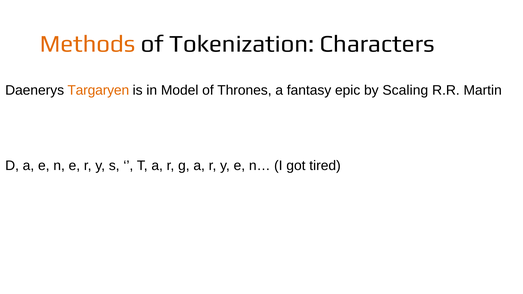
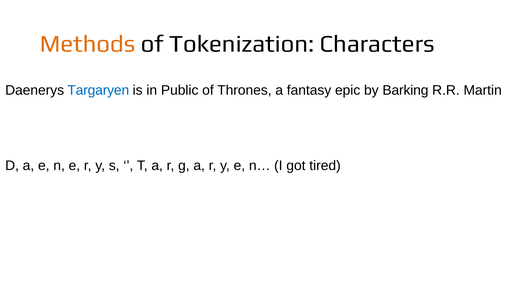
Targaryen colour: orange -> blue
Model: Model -> Public
Scaling: Scaling -> Barking
